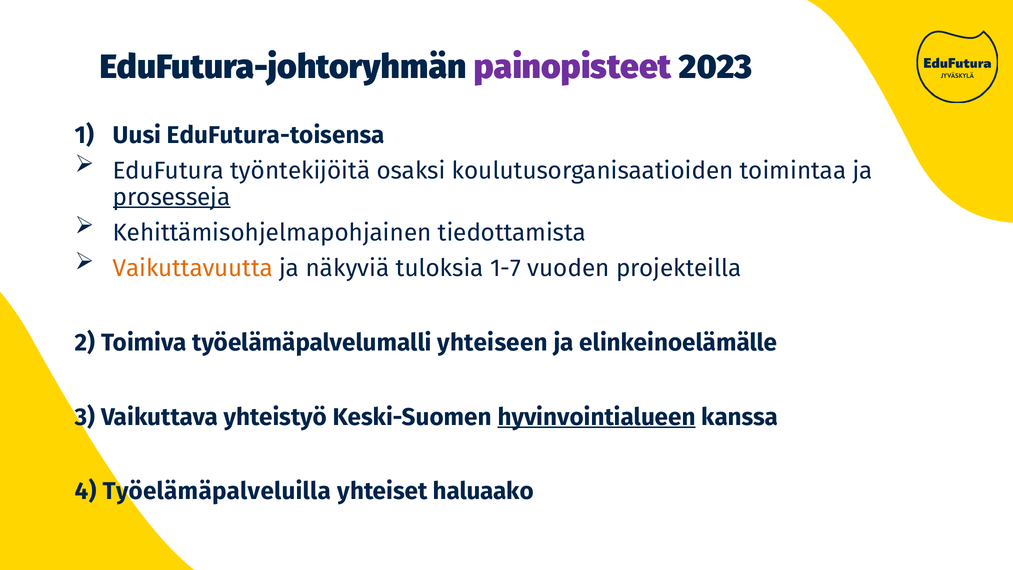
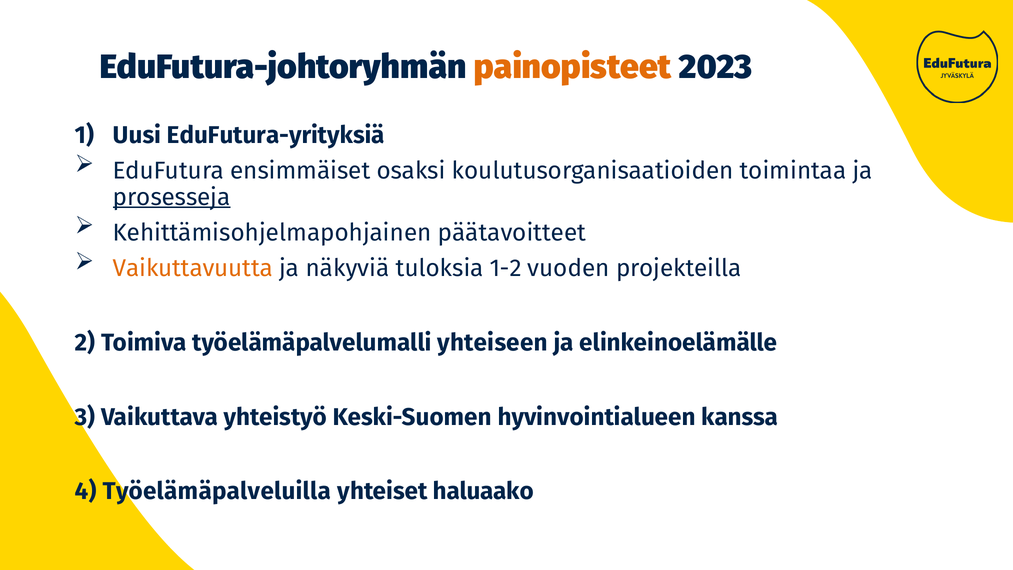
painopisteet colour: purple -> orange
EduFutura-toisensa: EduFutura-toisensa -> EduFutura-yrityksiä
työntekijöitä: työntekijöitä -> ensimmäiset
tiedottamista: tiedottamista -> päätavoitteet
1-7: 1-7 -> 1-2
hyvinvointialueen underline: present -> none
